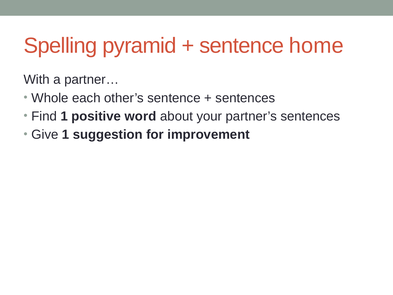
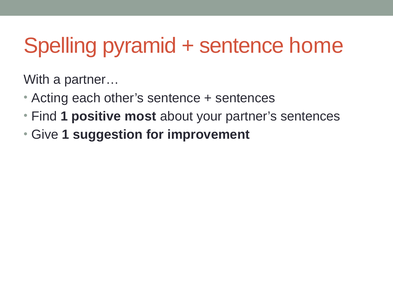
Whole: Whole -> Acting
word: word -> most
